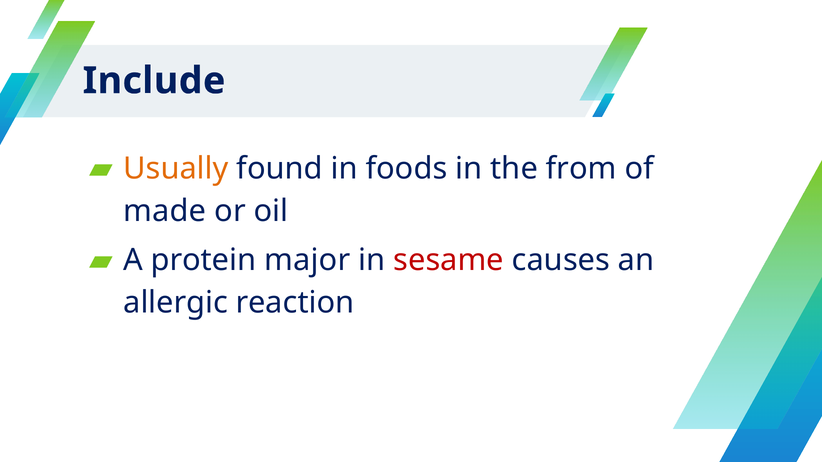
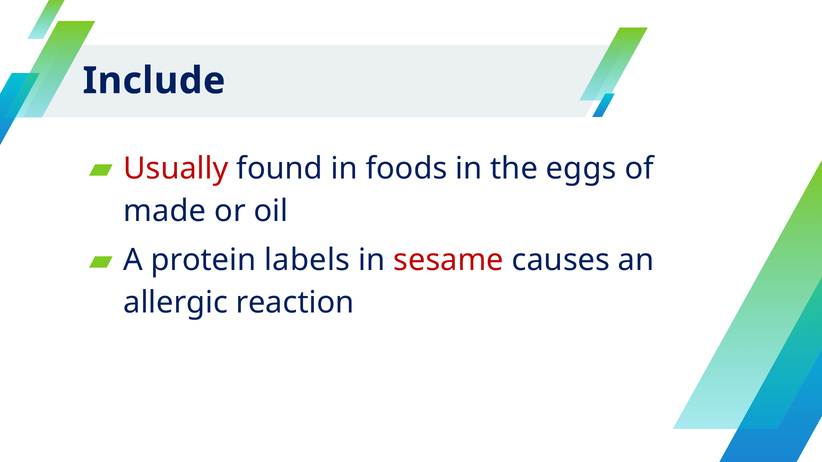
Usually colour: orange -> red
from: from -> eggs
major: major -> labels
